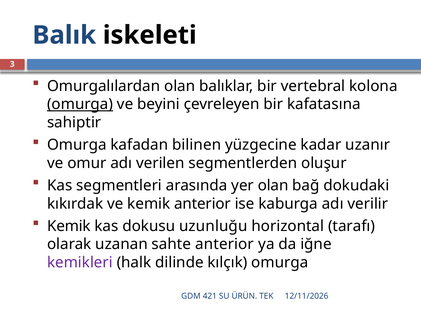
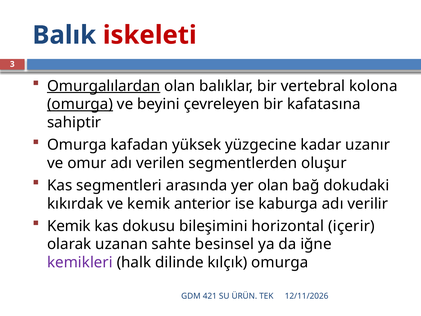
iskeleti colour: black -> red
Omurgalılardan underline: none -> present
bilinen: bilinen -> yüksek
uzunluğu: uzunluğu -> bileşimini
tarafı: tarafı -> içerir
sahte anterior: anterior -> besinsel
